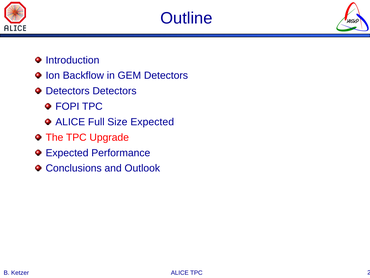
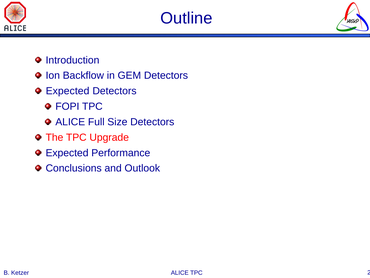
Detectors at (68, 91): Detectors -> Expected
Size Expected: Expected -> Detectors
